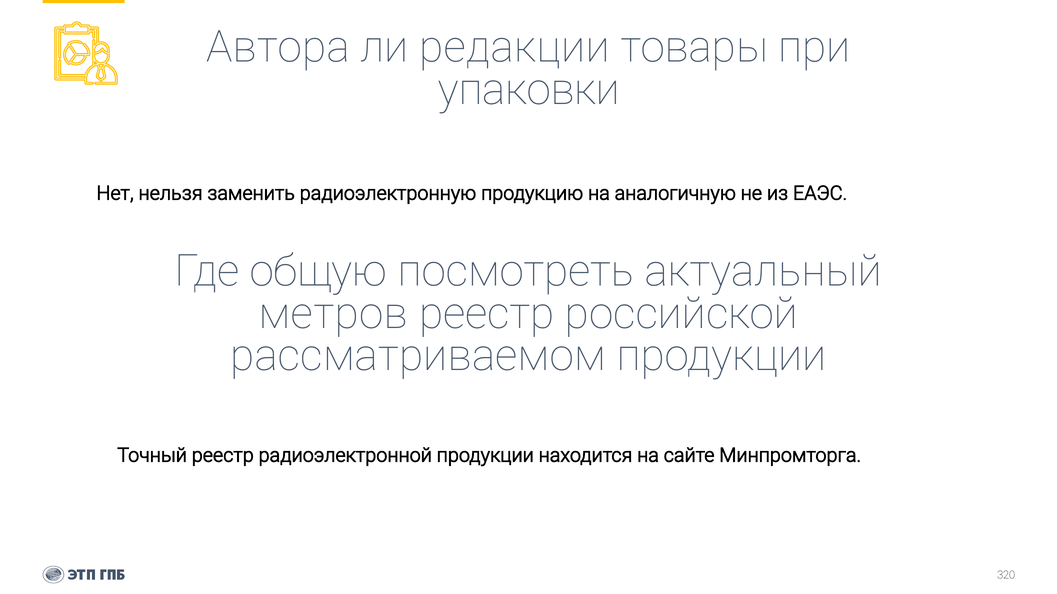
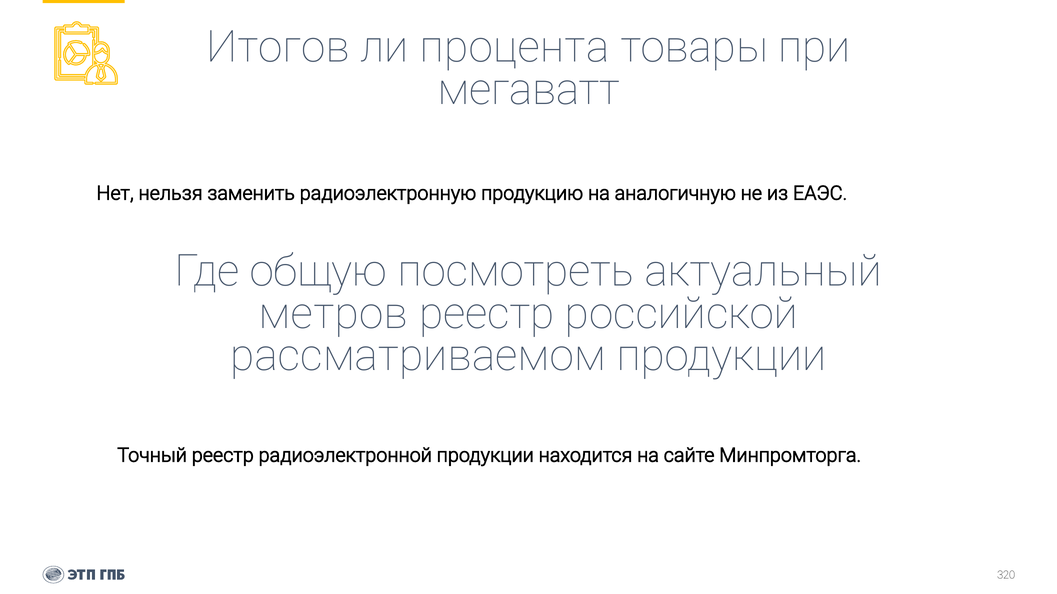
Автора: Автора -> Итогов
редакции: редакции -> процента
упаковки: упаковки -> мегаватт
